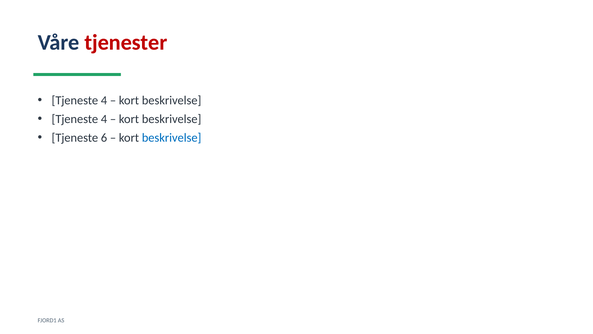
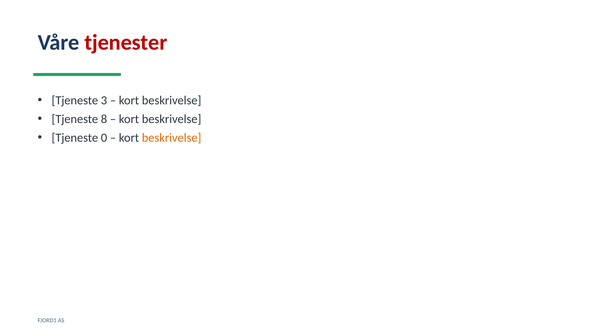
4 at (104, 100): 4 -> 3
4 at (104, 119): 4 -> 8
6: 6 -> 0
beskrivelse at (172, 138) colour: blue -> orange
